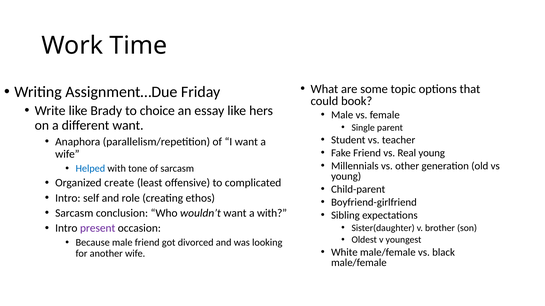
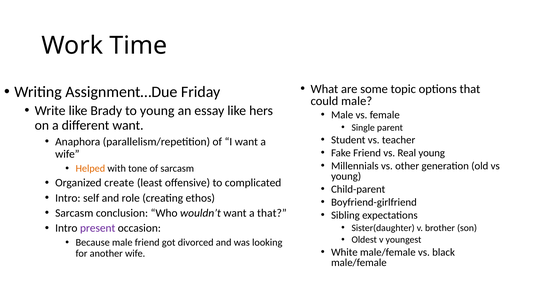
could book: book -> male
to choice: choice -> young
Helped colour: blue -> orange
a with: with -> that
